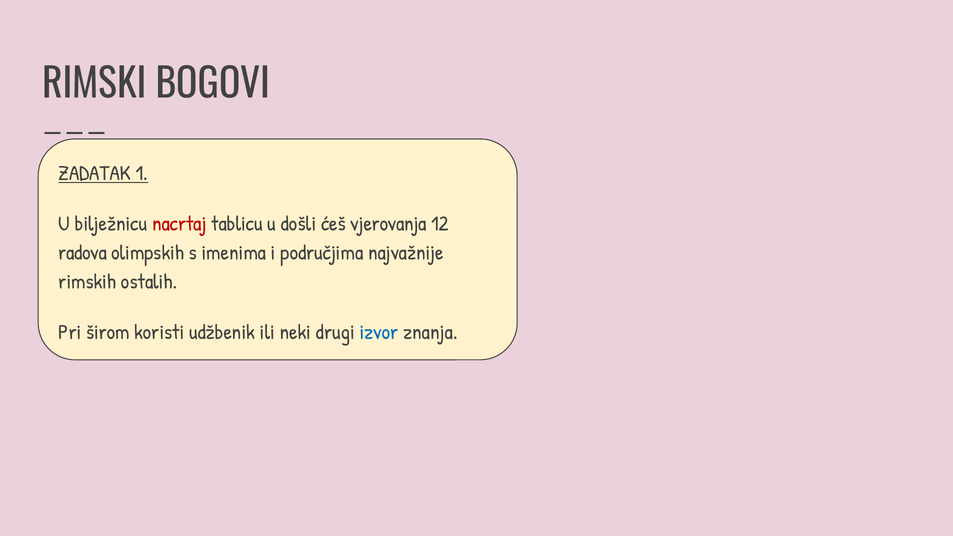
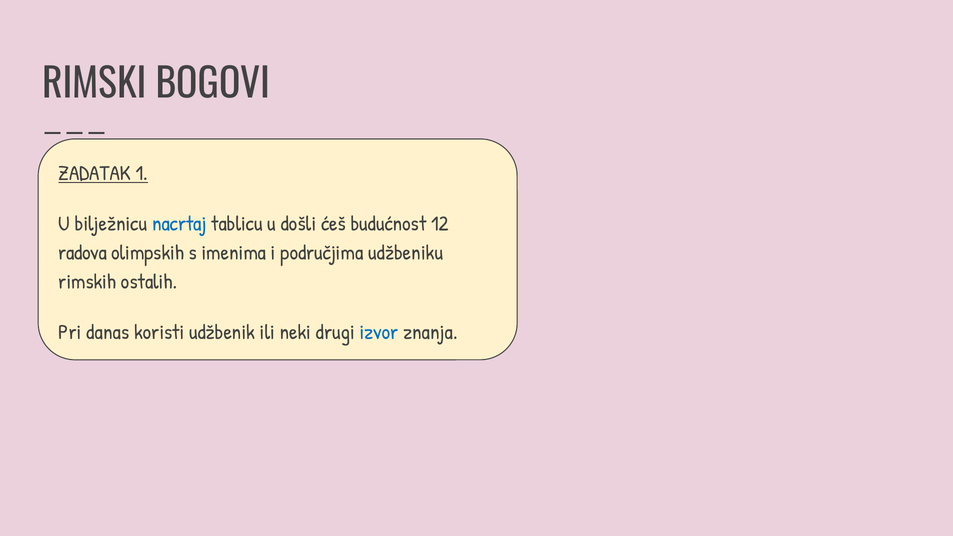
nacrtaj colour: red -> blue
vjerovanja: vjerovanja -> budućnost
najvažnije: najvažnije -> udžbeniku
širom: širom -> danas
